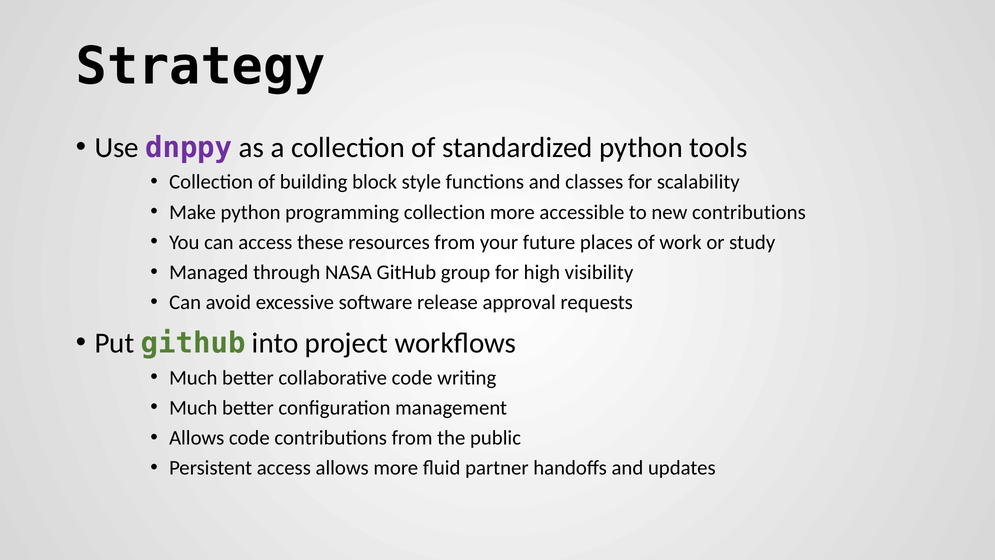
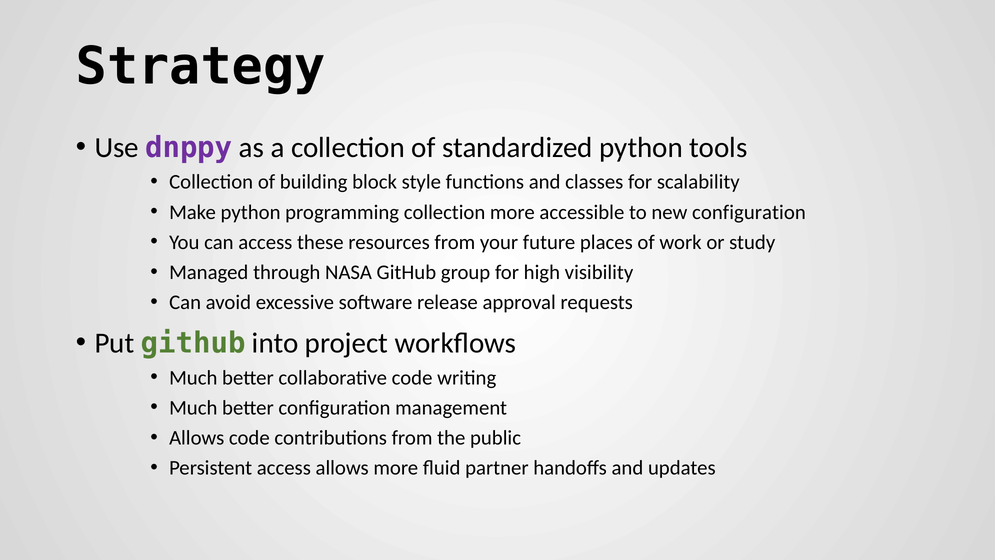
new contributions: contributions -> configuration
